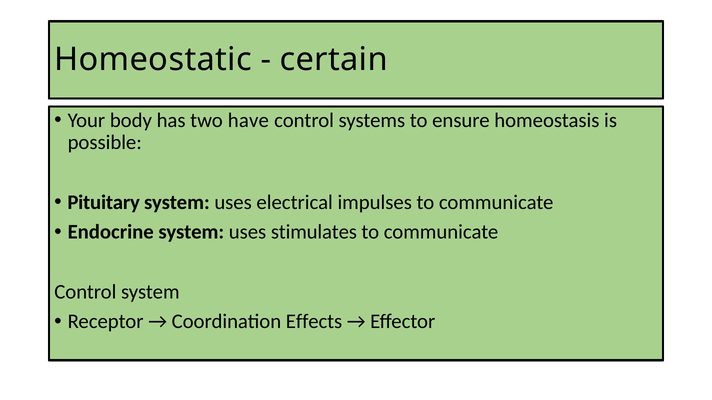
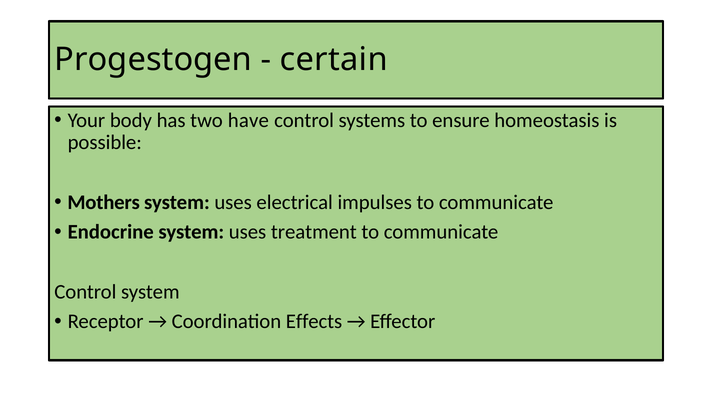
Homeostatic: Homeostatic -> Progestogen
Pituitary: Pituitary -> Mothers
stimulates: stimulates -> treatment
